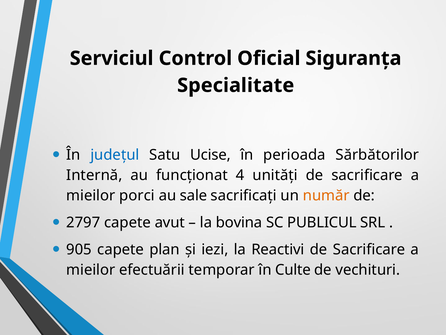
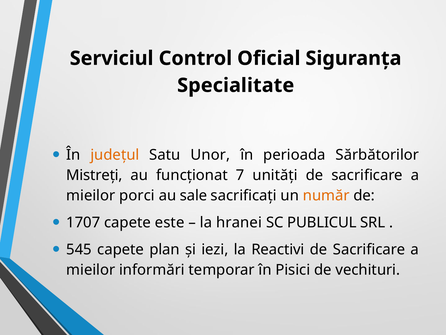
județul colour: blue -> orange
Ucise: Ucise -> Unor
Internă: Internă -> Mistreți
4: 4 -> 7
2797: 2797 -> 1707
avut: avut -> este
bovina: bovina -> hranei
905: 905 -> 545
efectuării: efectuării -> informări
Culte: Culte -> Pisici
